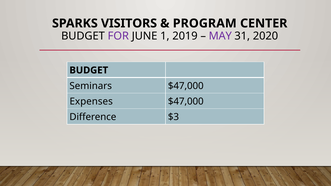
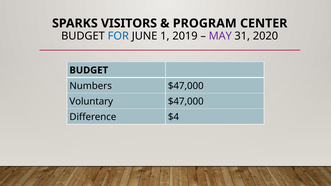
FOR colour: purple -> blue
Seminars: Seminars -> Numbers
Expenses: Expenses -> Voluntary
$3: $3 -> $4
